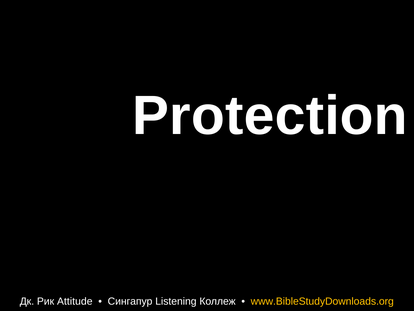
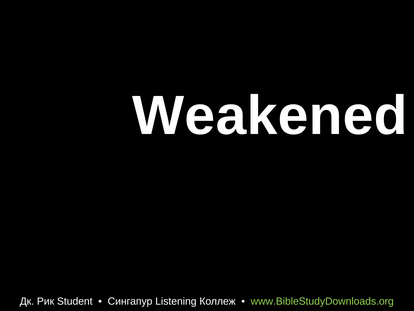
Protection: Protection -> Weakened
Attitude: Attitude -> Student
www.BibleStudyDownloads.org colour: yellow -> light green
